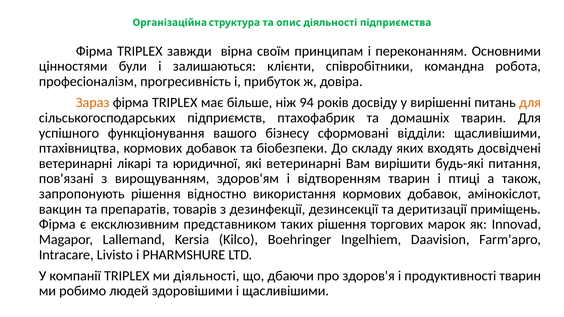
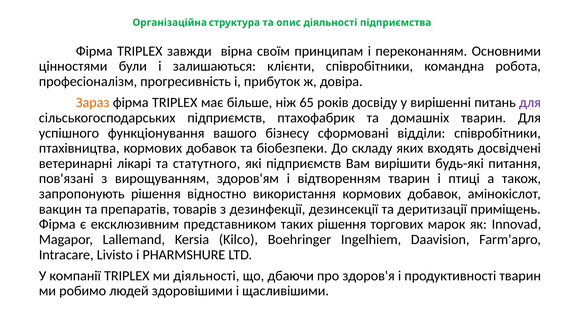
94: 94 -> 65
для at (530, 103) colour: orange -> purple
відділи щасливішими: щасливішими -> співробітники
юридичної: юридичної -> статутного
які ветеринарні: ветеринарні -> підприємств
